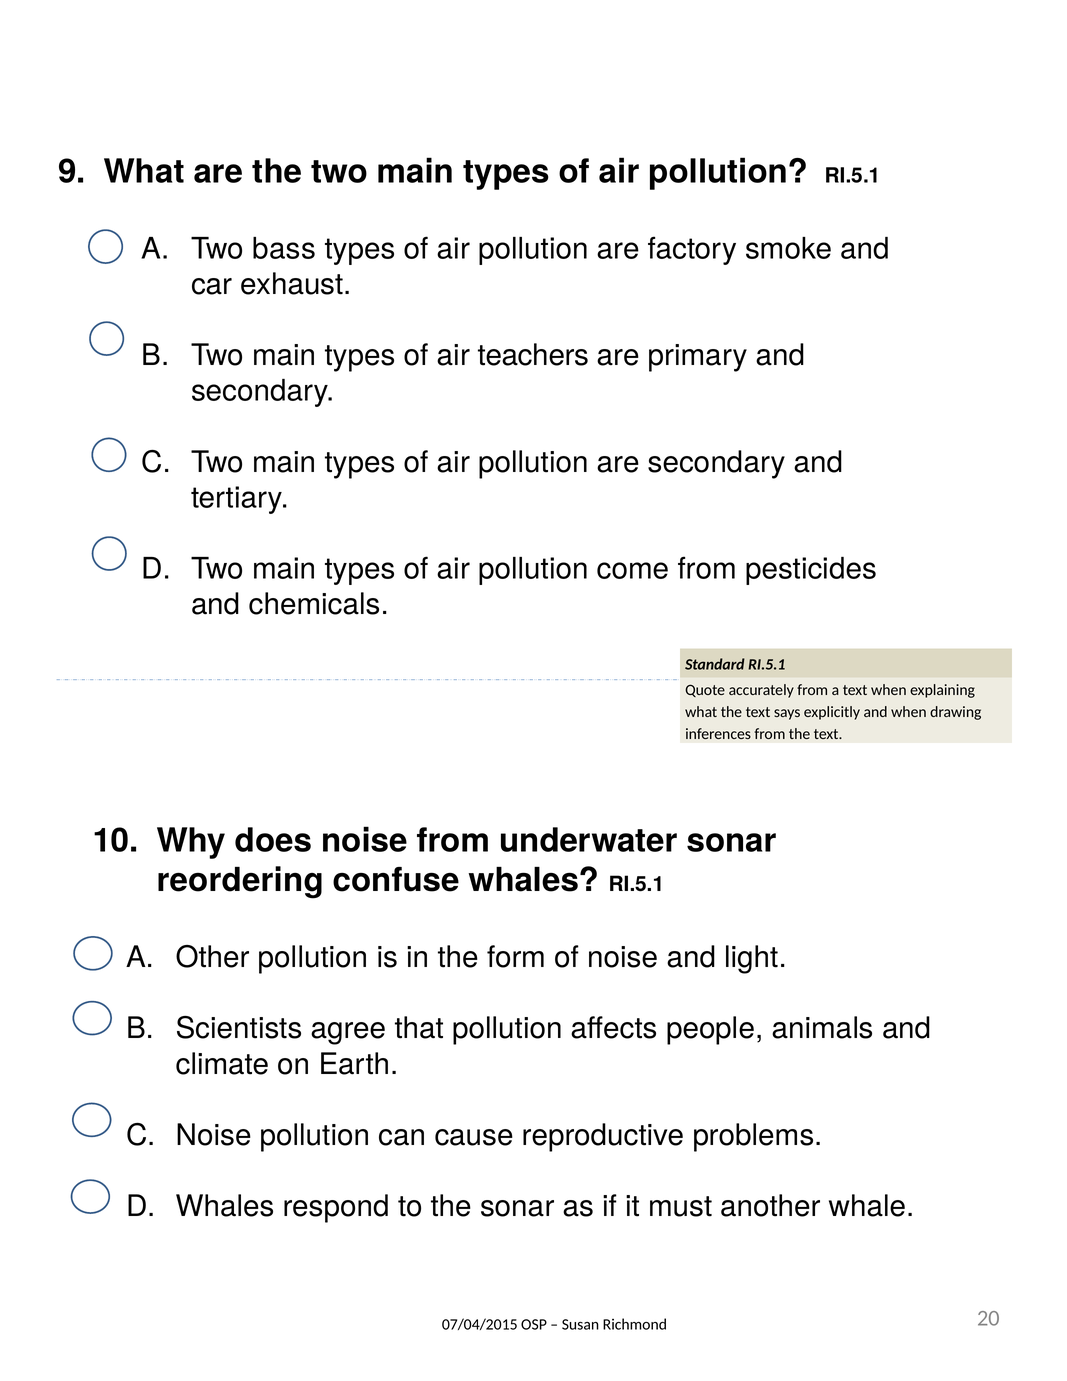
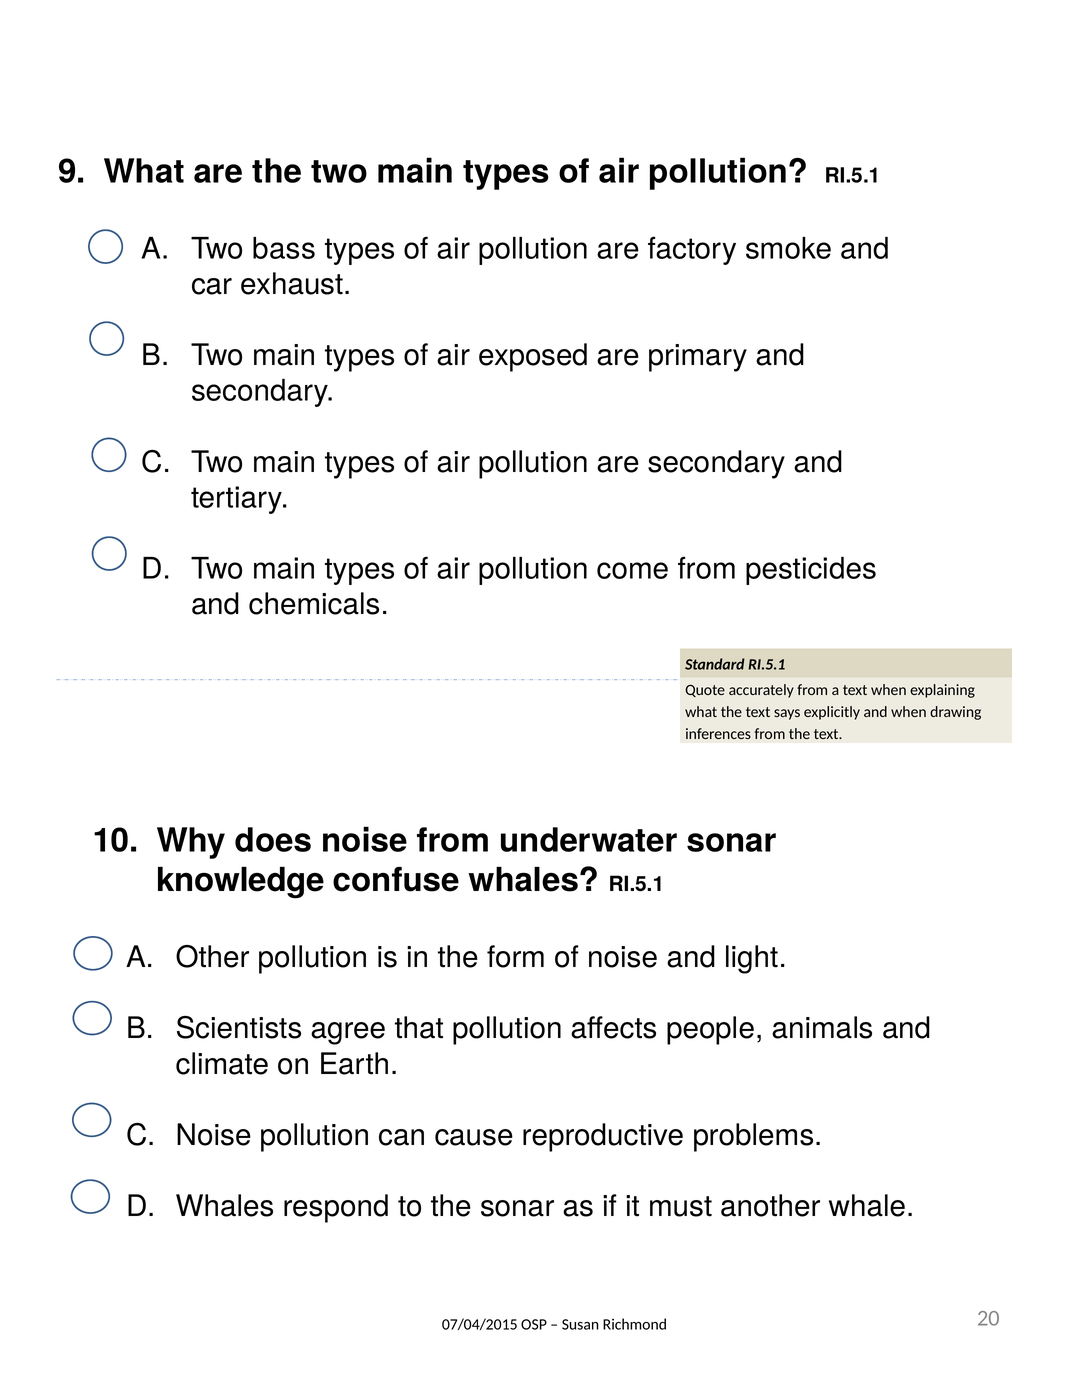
teachers: teachers -> exposed
reordering: reordering -> knowledge
